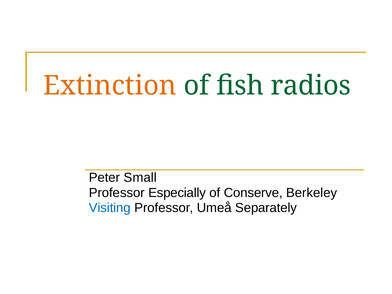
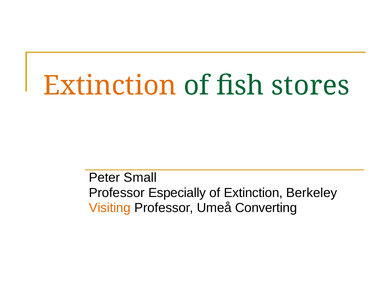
radios: radios -> stores
of Conserve: Conserve -> Extinction
Visiting colour: blue -> orange
Separately: Separately -> Converting
